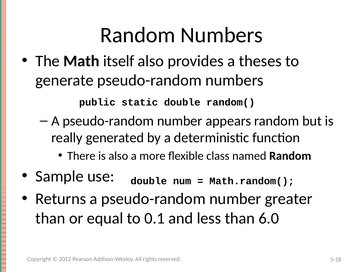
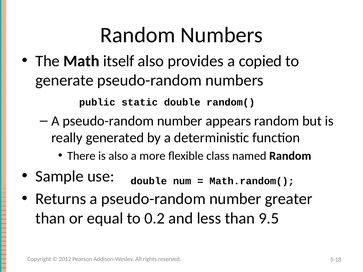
theses: theses -> copied
0.1: 0.1 -> 0.2
6.0: 6.0 -> 9.5
